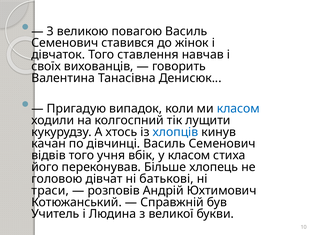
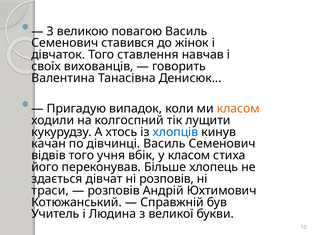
класом at (238, 109) colour: blue -> orange
головою: головою -> здається
ні батькові: батькові -> розповів
